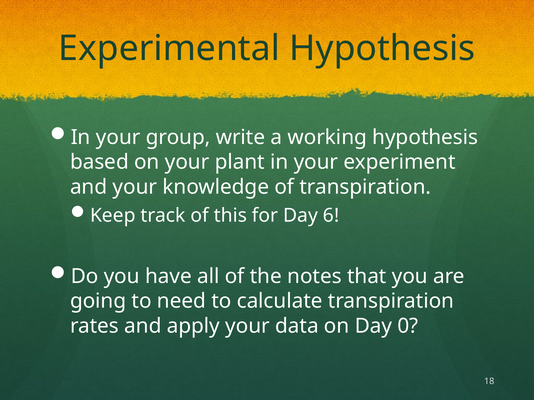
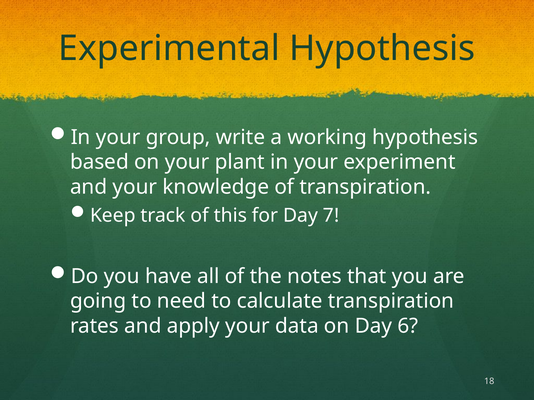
6: 6 -> 7
0: 0 -> 6
